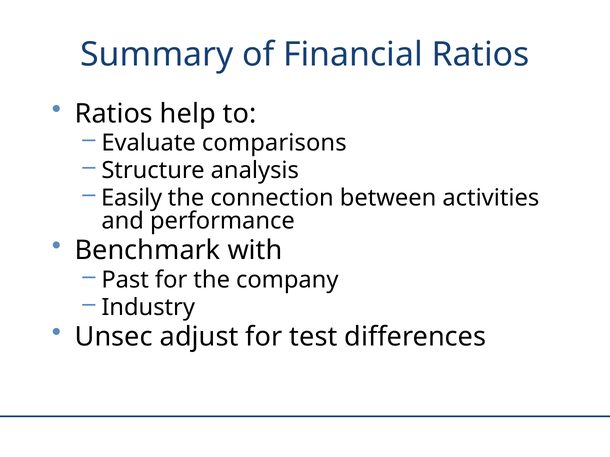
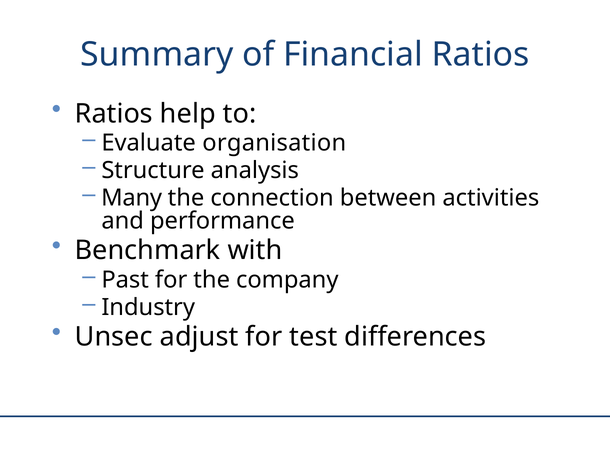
comparisons: comparisons -> organisation
Easily: Easily -> Many
